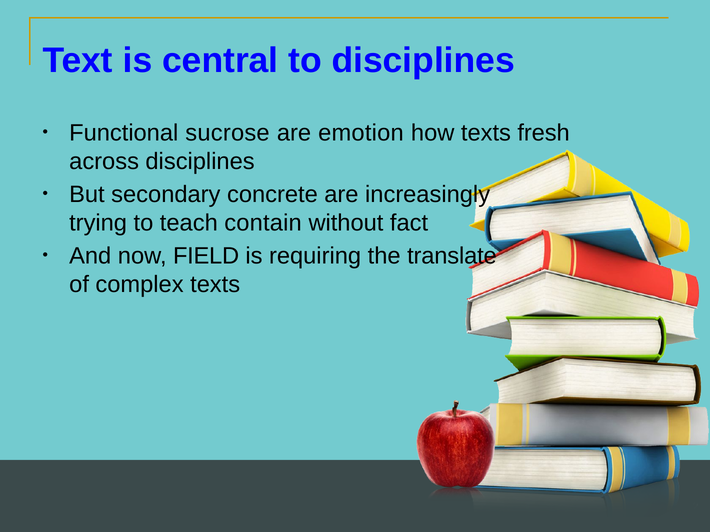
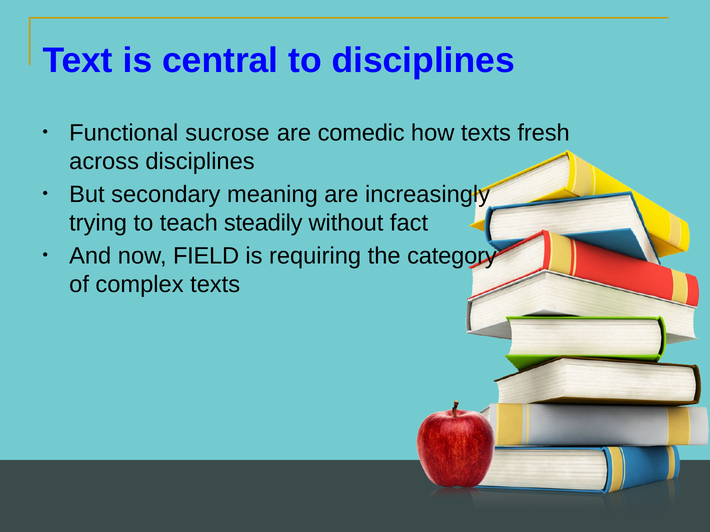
emotion: emotion -> comedic
concrete: concrete -> meaning
contain: contain -> steadily
translate: translate -> category
